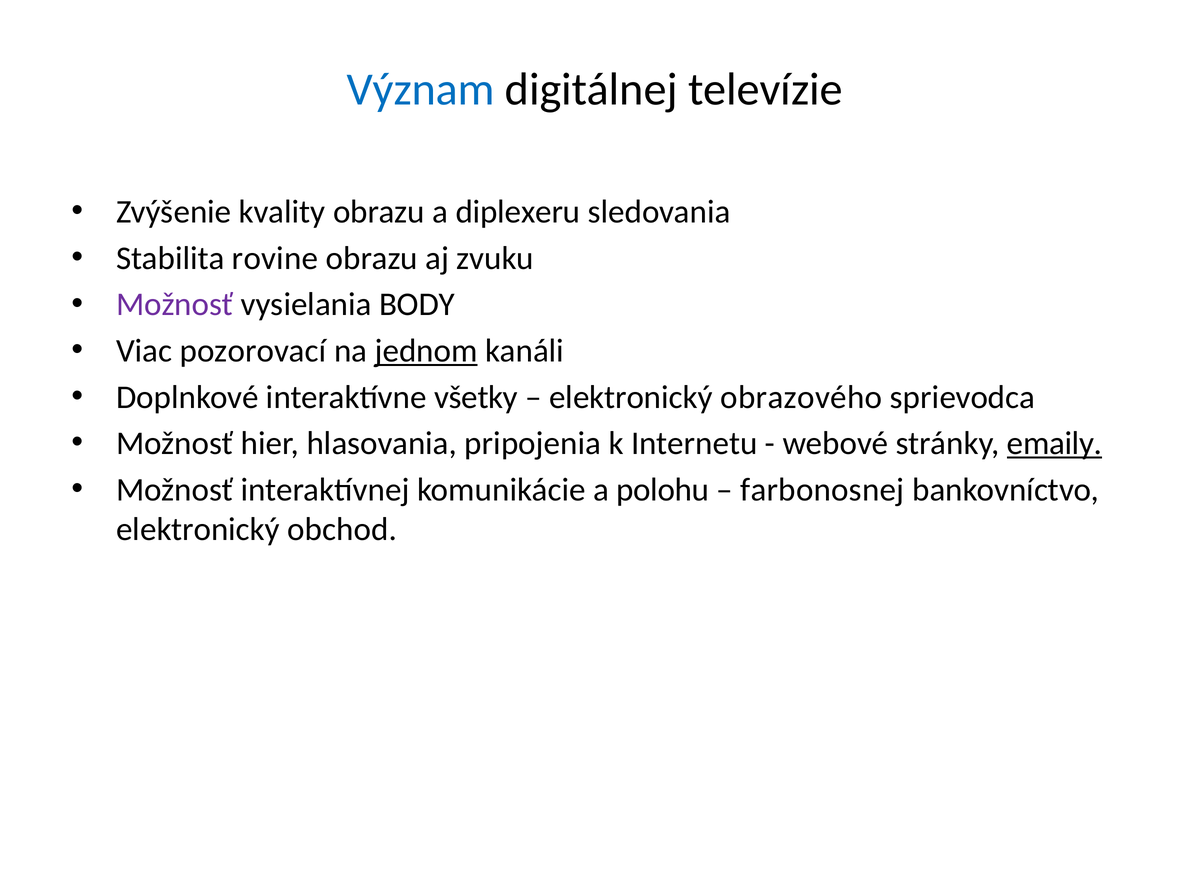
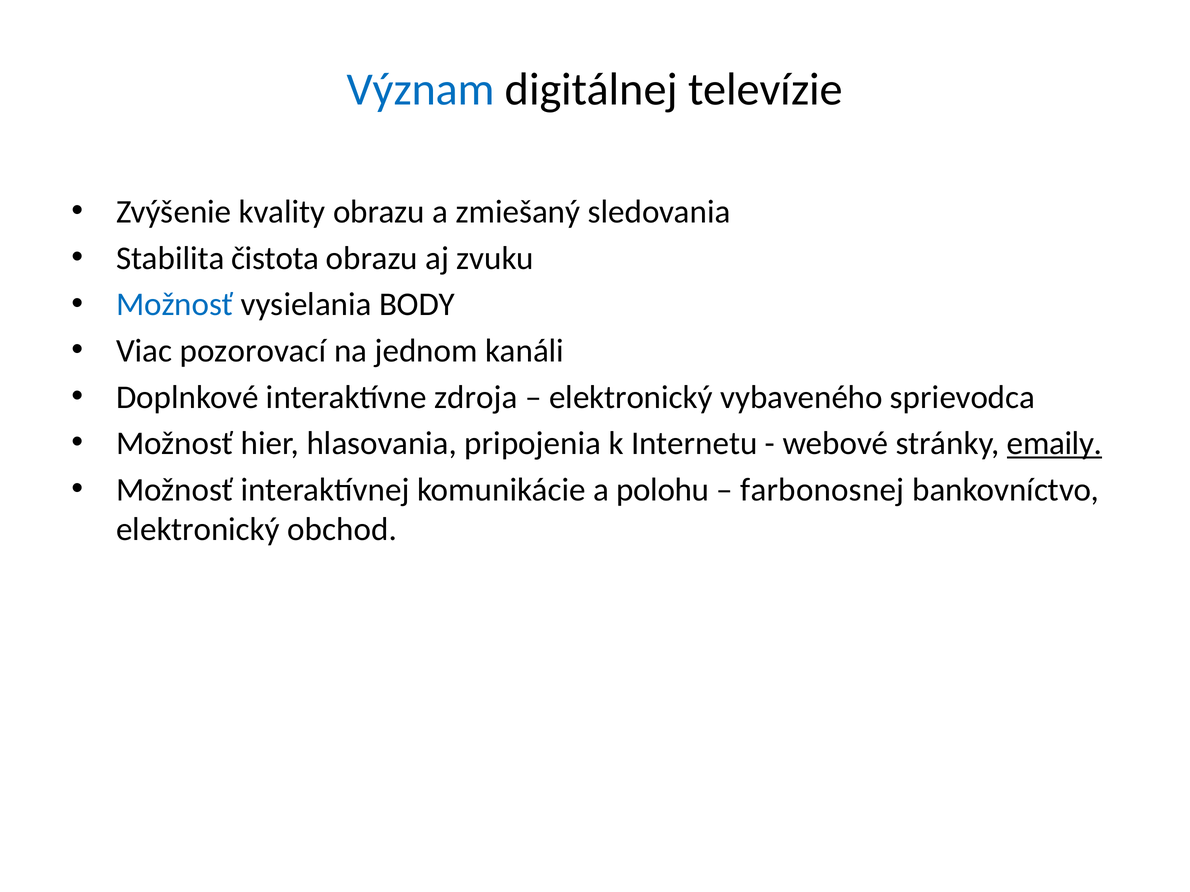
diplexeru: diplexeru -> zmiešaný
rovine: rovine -> čistota
Možnosť at (175, 305) colour: purple -> blue
jednom underline: present -> none
všetky: všetky -> zdroja
obrazového: obrazového -> vybaveného
